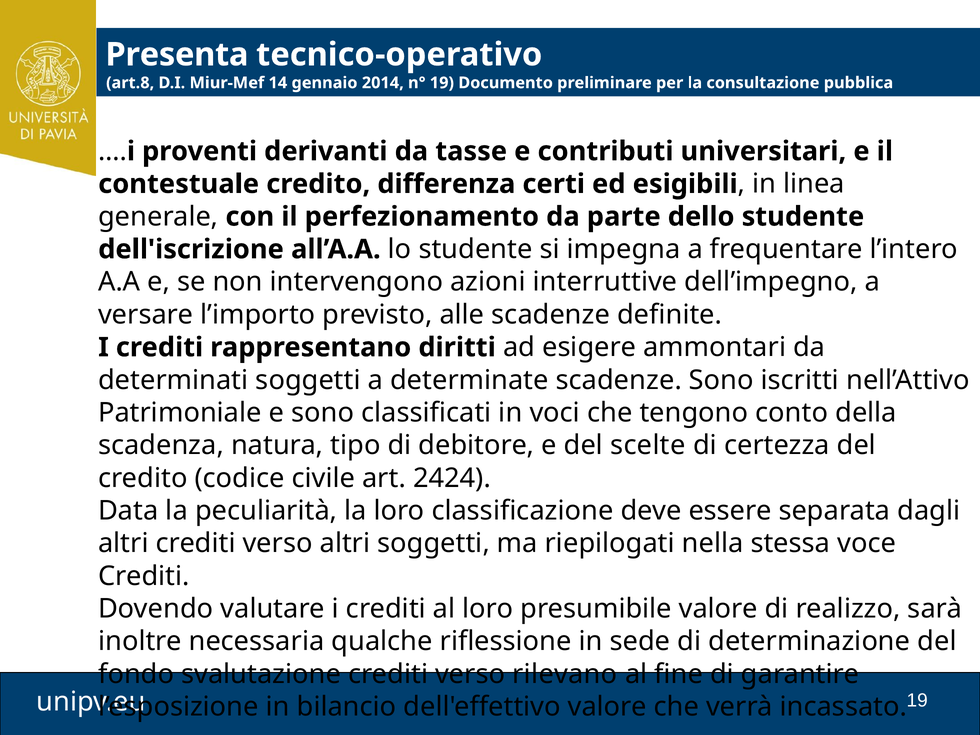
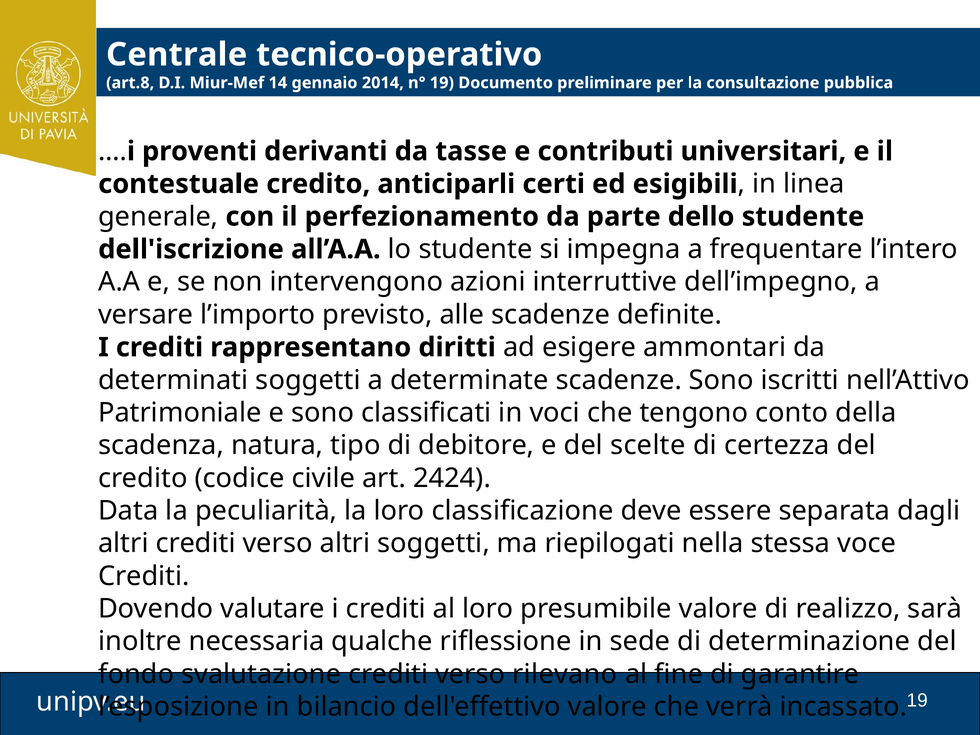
Presenta: Presenta -> Centrale
differenza: differenza -> anticiparli
